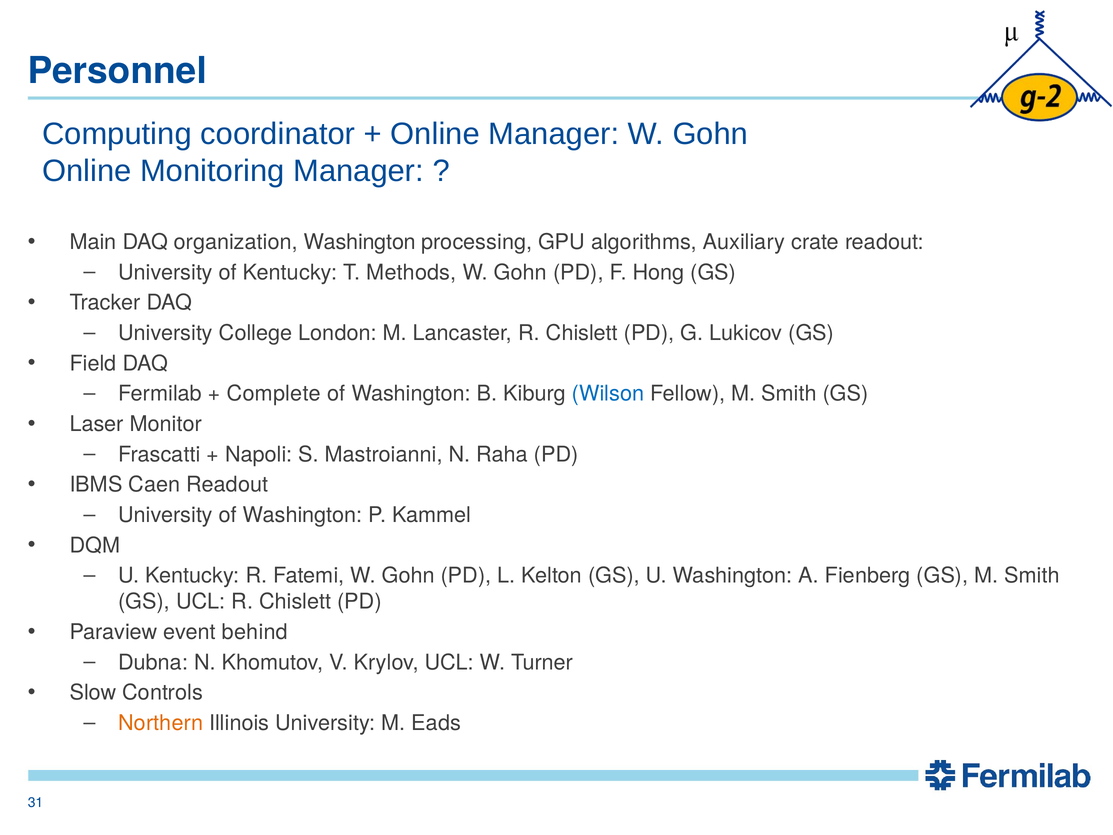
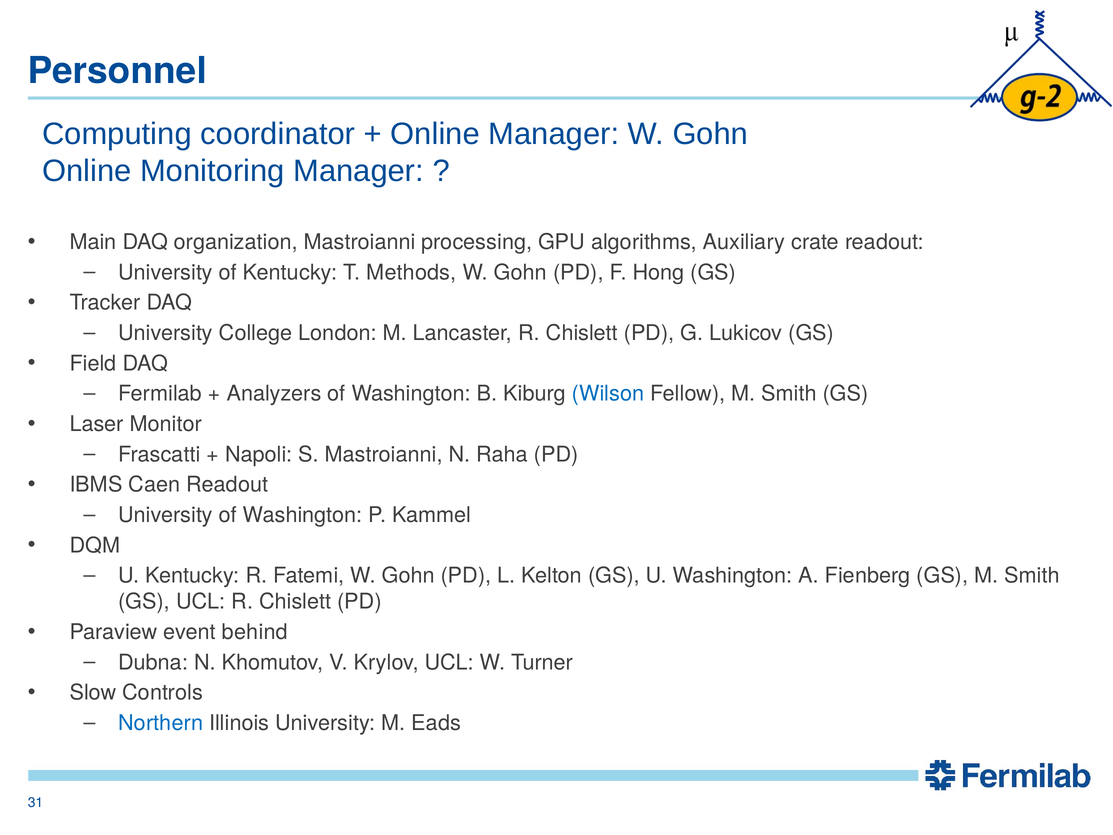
organization Washington: Washington -> Mastroianni
Complete: Complete -> Analyzers
Northern colour: orange -> blue
